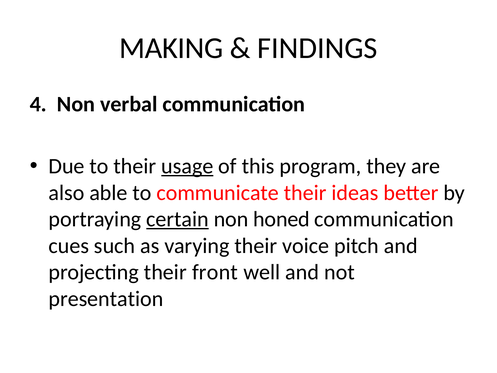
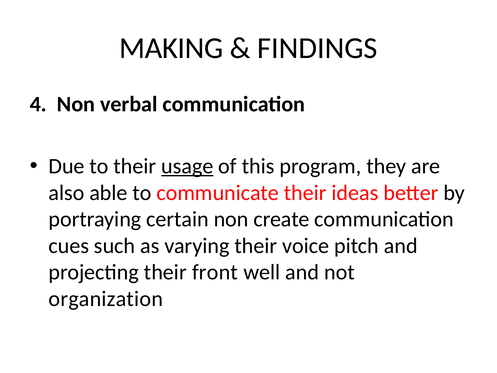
certain underline: present -> none
honed: honed -> create
presentation: presentation -> organization
